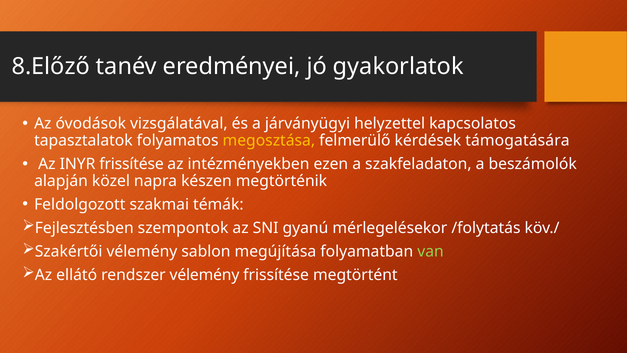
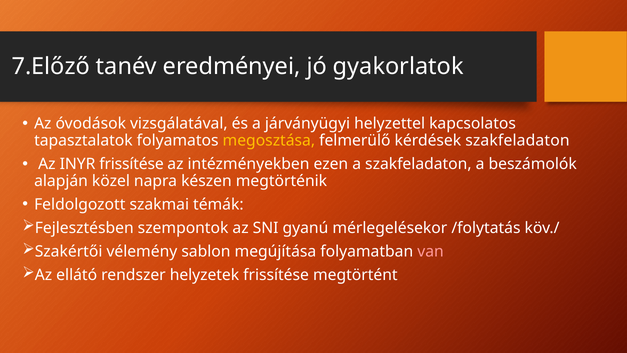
8.Előző: 8.Előző -> 7.Előző
kérdések támogatására: támogatására -> szakfeladaton
van colour: light green -> pink
rendszer vélemény: vélemény -> helyzetek
